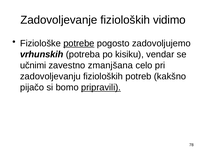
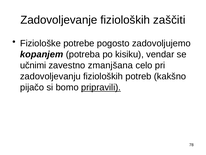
vidimo: vidimo -> zaščiti
potrebe underline: present -> none
vrhunskih: vrhunskih -> kopanjem
